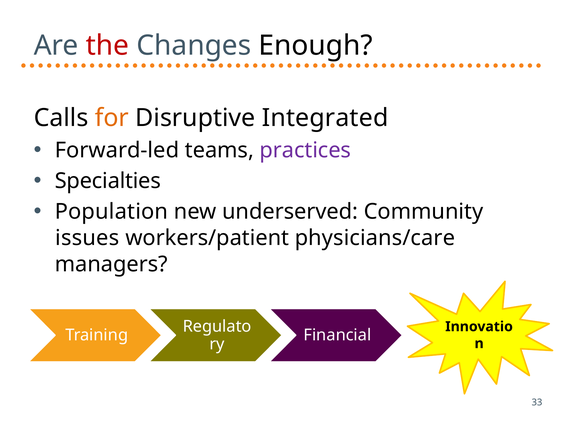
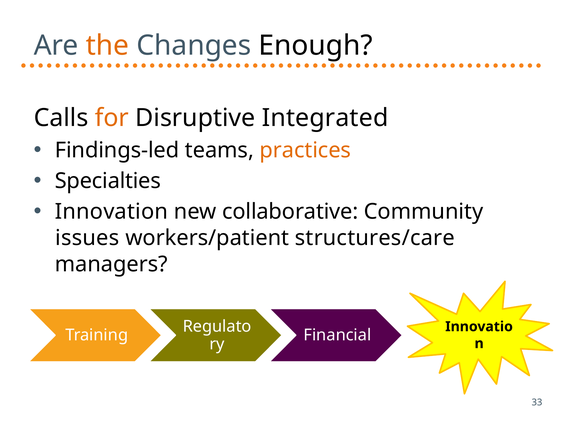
the colour: red -> orange
Forward-led: Forward-led -> Findings-led
practices colour: purple -> orange
Population: Population -> Innovation
underserved: underserved -> collaborative
physicians/care: physicians/care -> structures/care
